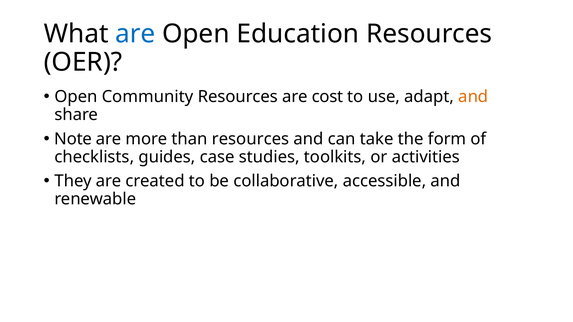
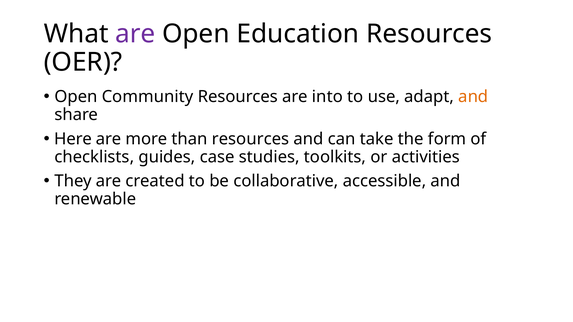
are at (135, 34) colour: blue -> purple
cost: cost -> into
Note: Note -> Here
